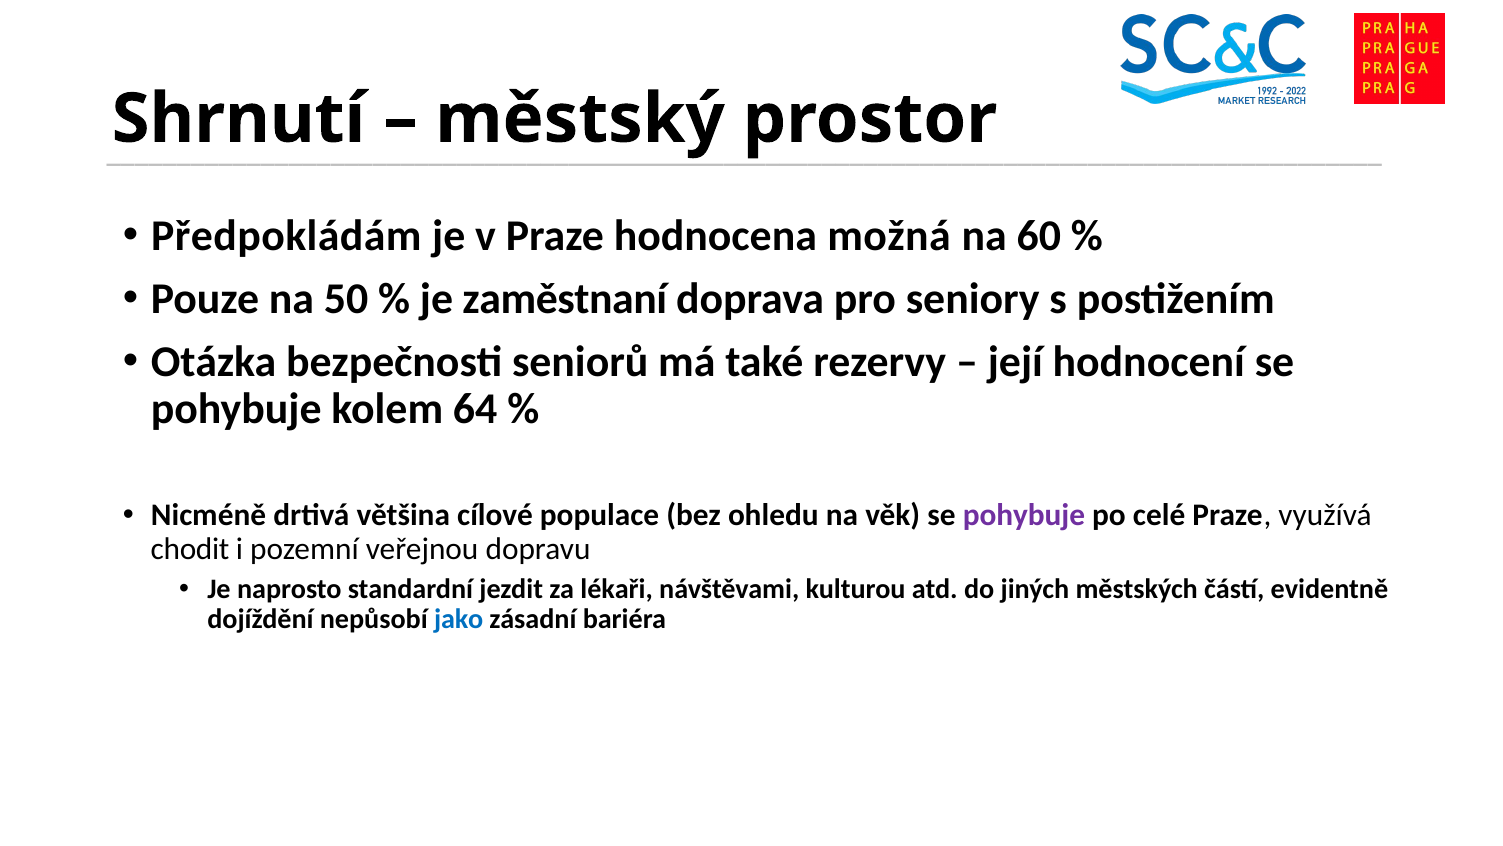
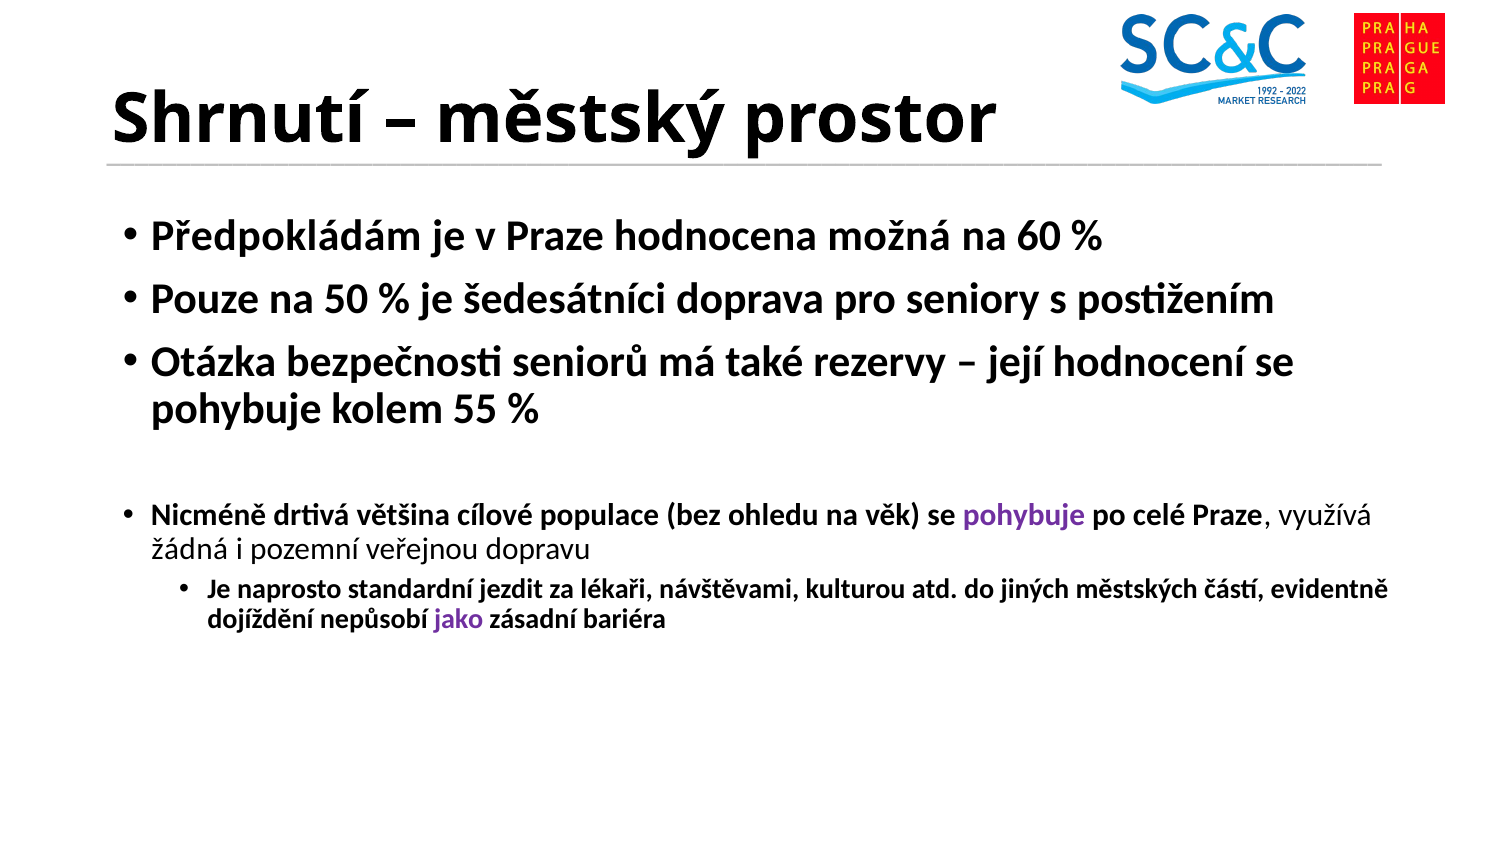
zaměstnaní: zaměstnaní -> šedesátníci
64: 64 -> 55
chodit: chodit -> žádná
jako colour: blue -> purple
